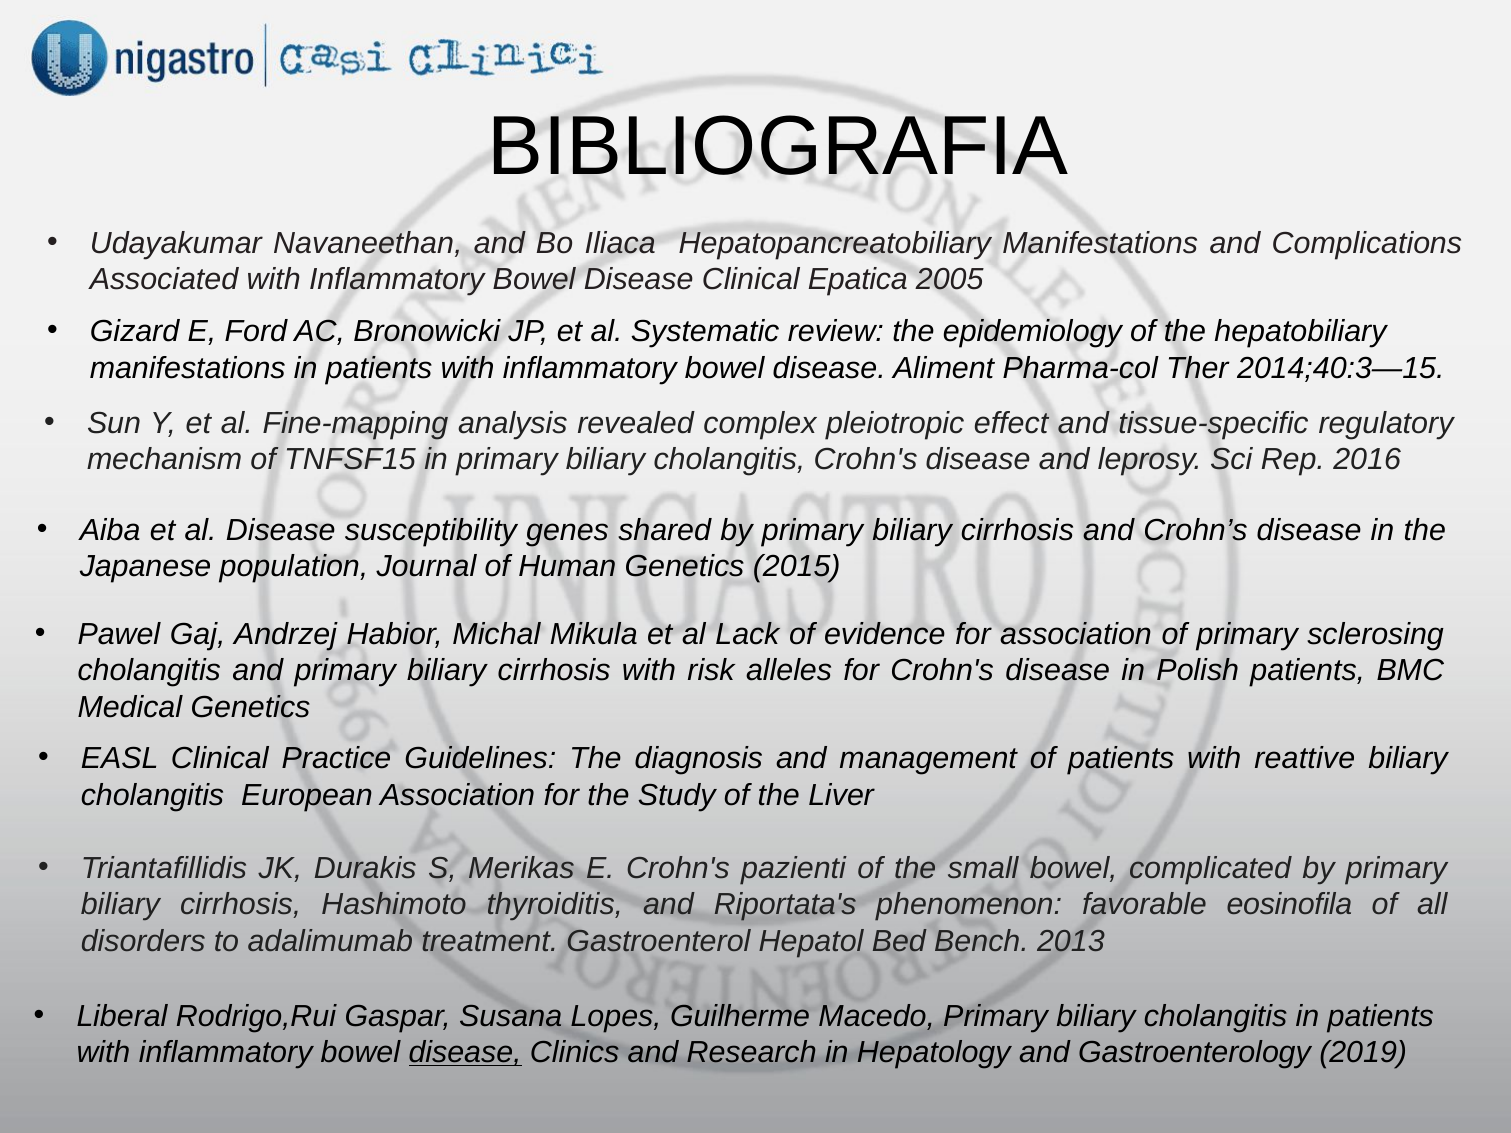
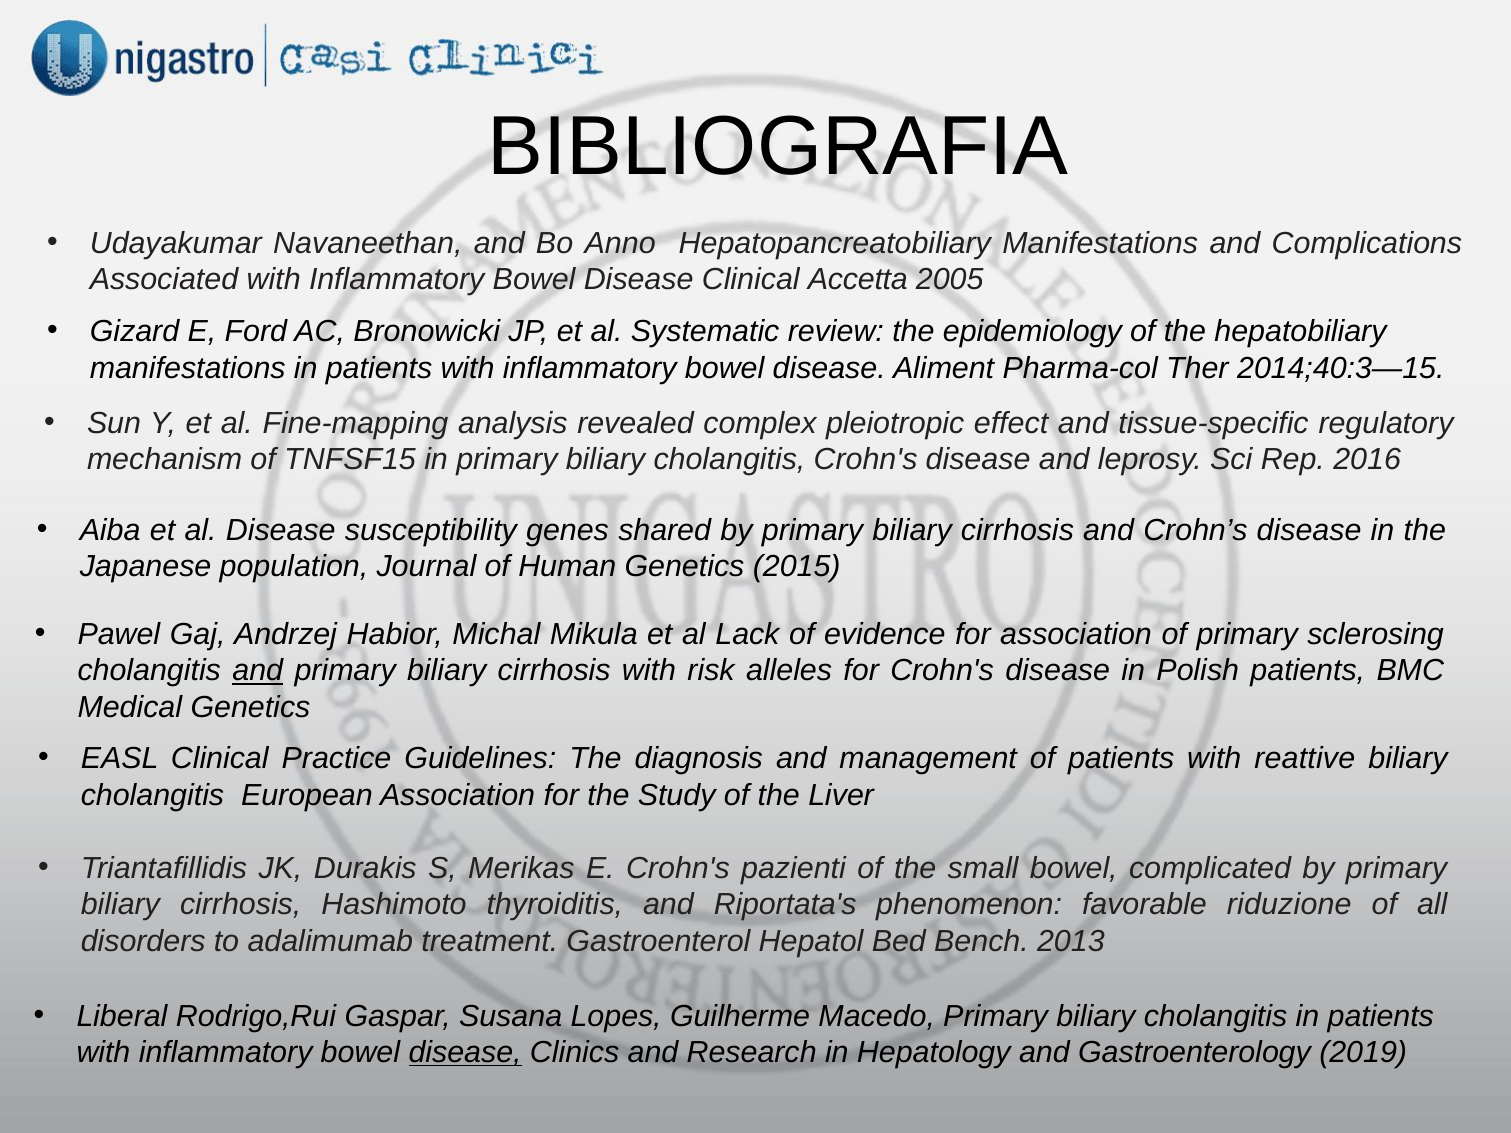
Iliaca: Iliaca -> Anno
Epatica: Epatica -> Accetta
and at (258, 671) underline: none -> present
eosinofila: eosinofila -> riduzione
